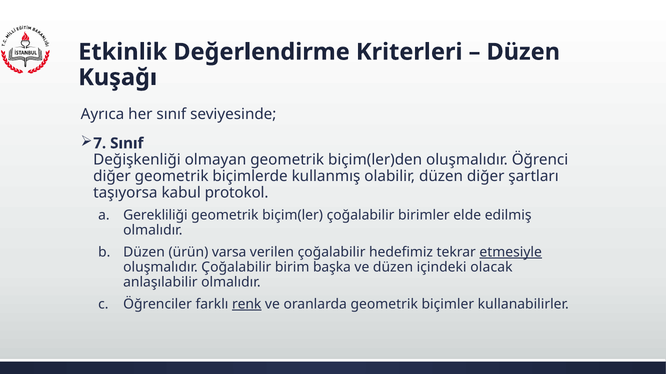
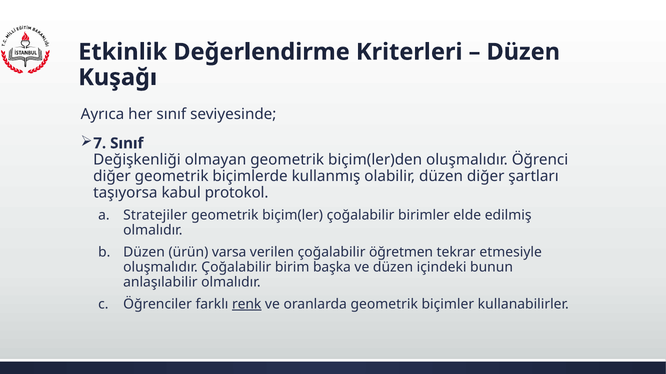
Gerekliliği: Gerekliliği -> Stratejiler
hedefimiz: hedefimiz -> öğretmen
etmesiyle underline: present -> none
olacak: olacak -> bunun
